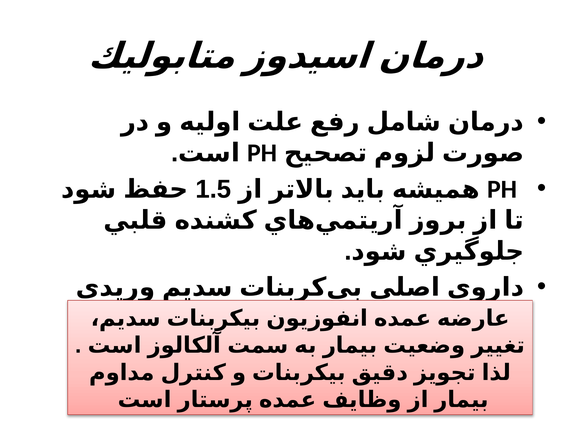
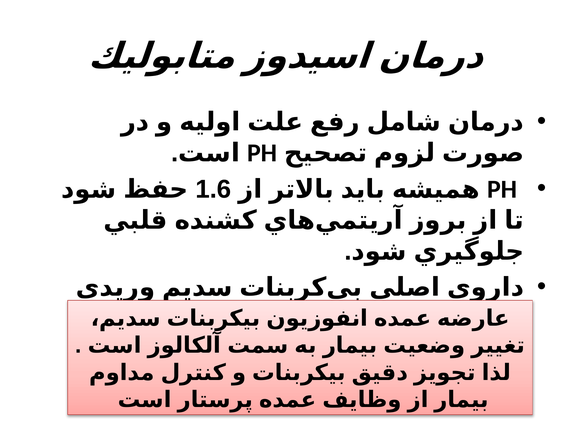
1.5: 1.5 -> 1.6
